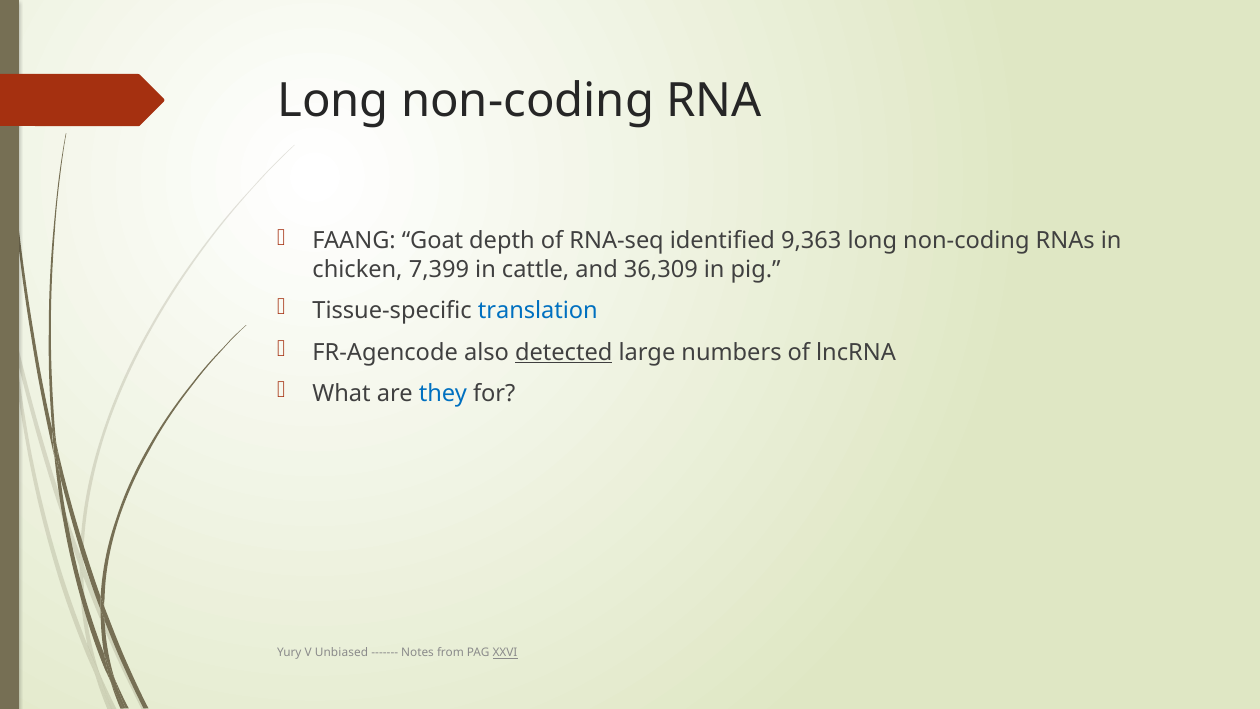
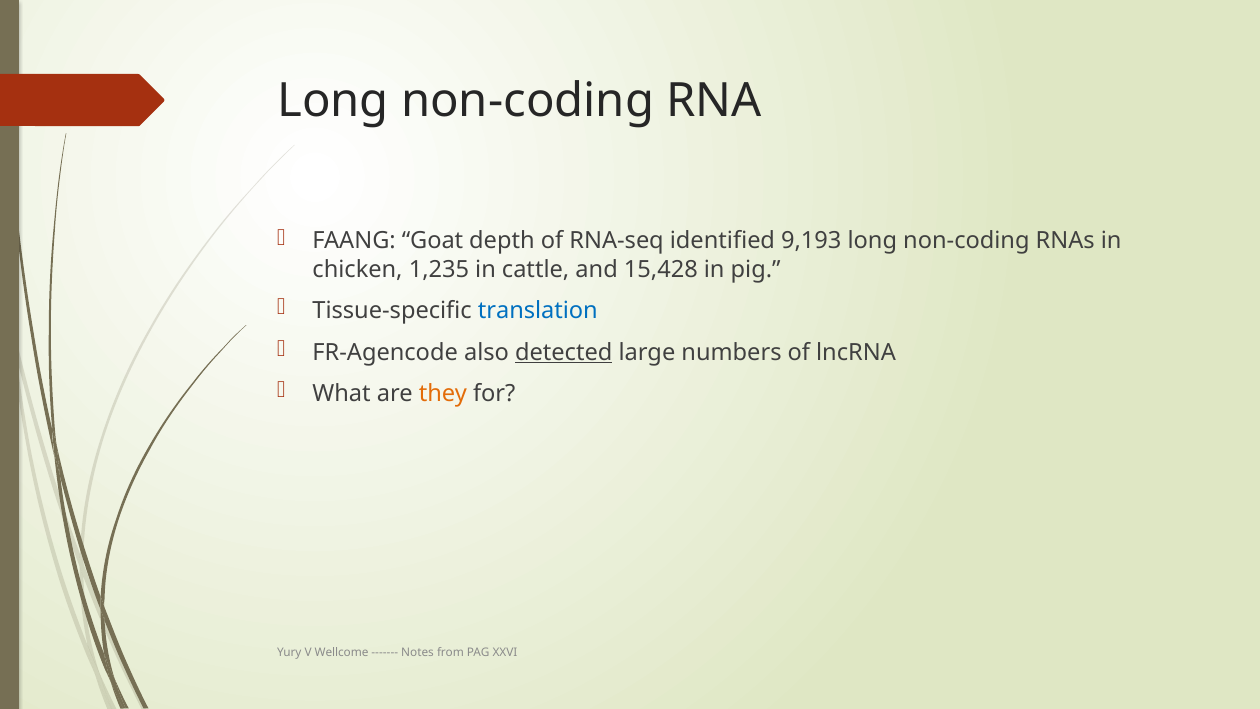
9,363: 9,363 -> 9,193
7,399: 7,399 -> 1,235
36,309: 36,309 -> 15,428
they colour: blue -> orange
Unbiased: Unbiased -> Wellcome
XXVI underline: present -> none
